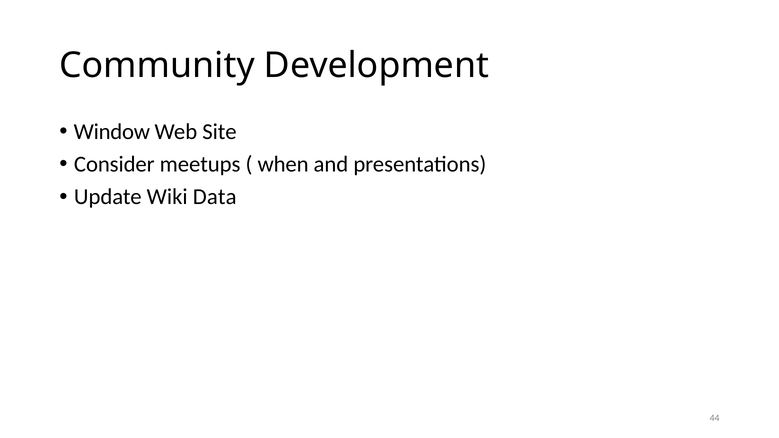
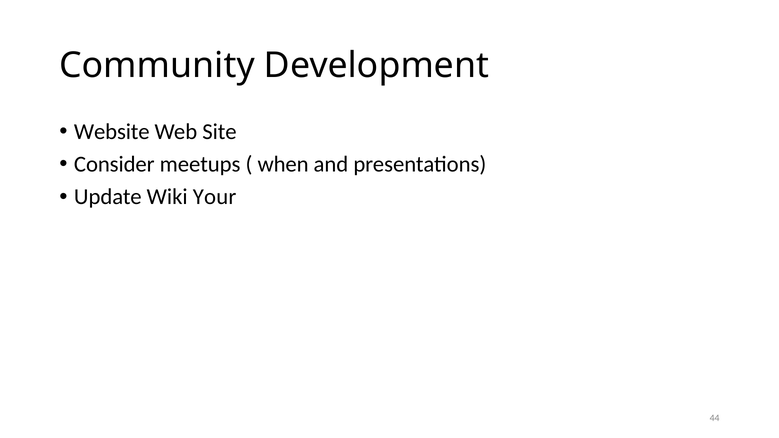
Window: Window -> Website
Data: Data -> Your
